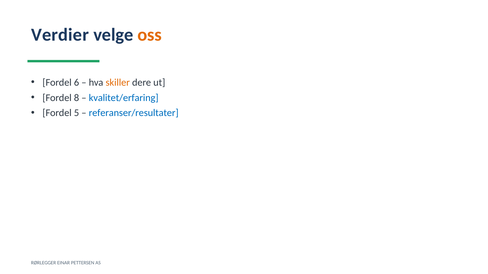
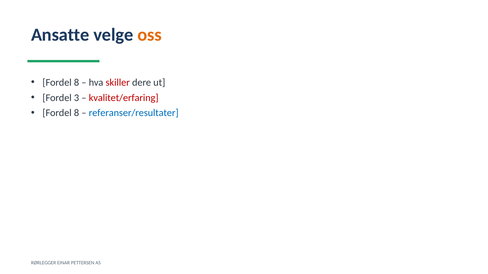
Verdier: Verdier -> Ansatte
6 at (77, 83): 6 -> 8
skiller colour: orange -> red
8: 8 -> 3
kvalitet/erfaring colour: blue -> red
5 at (77, 113): 5 -> 8
